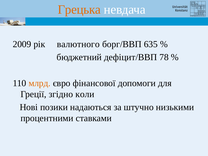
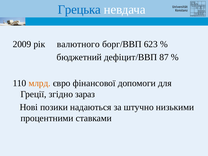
Грецька colour: orange -> blue
635: 635 -> 623
78: 78 -> 87
коли: коли -> зараз
